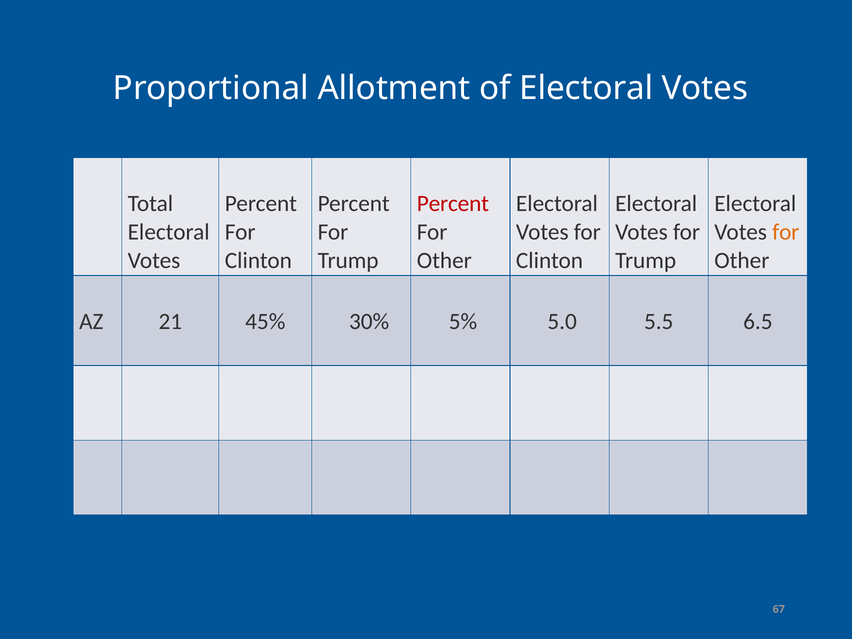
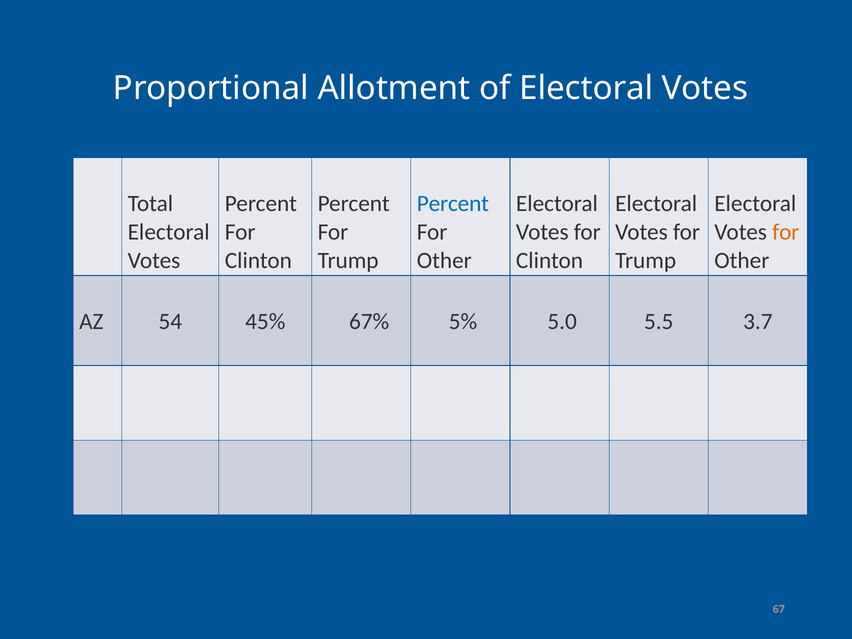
Percent at (453, 204) colour: red -> blue
21: 21 -> 54
30%: 30% -> 67%
6.5: 6.5 -> 3.7
